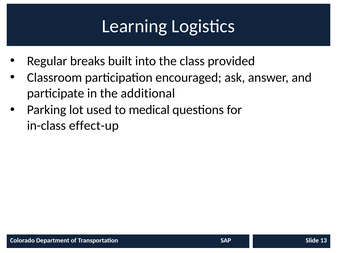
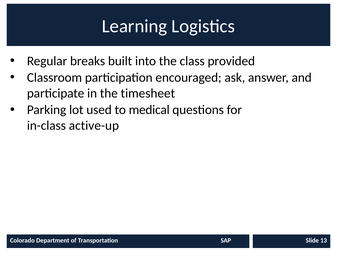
additional: additional -> timesheet
effect-up: effect-up -> active-up
